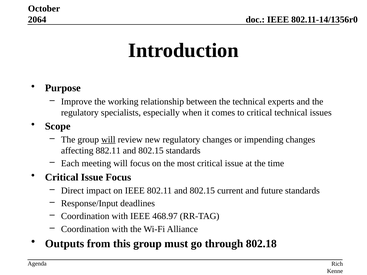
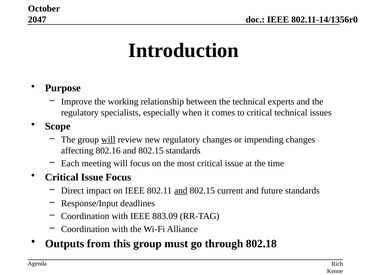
2064: 2064 -> 2047
882.11: 882.11 -> 802.16
and at (181, 191) underline: none -> present
468.97: 468.97 -> 883.09
